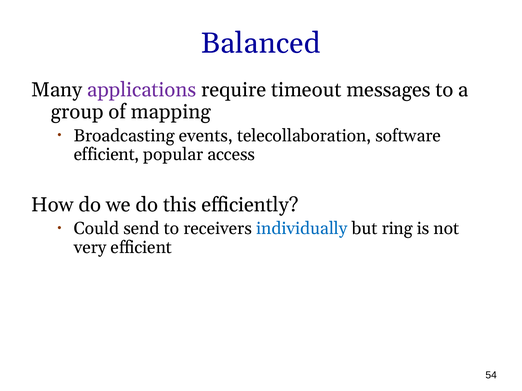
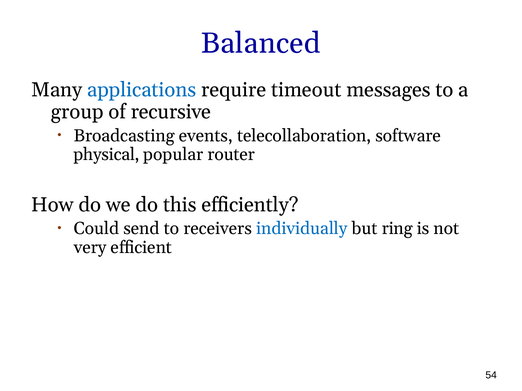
applications colour: purple -> blue
mapping: mapping -> recursive
efficient at (106, 155): efficient -> physical
access: access -> router
